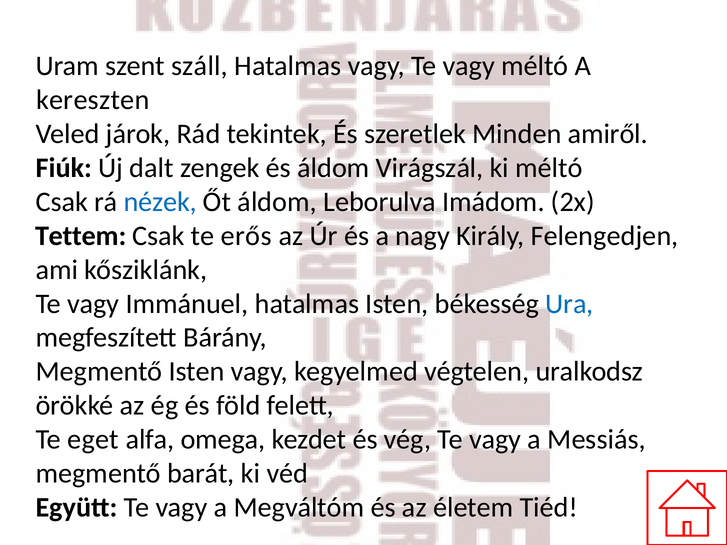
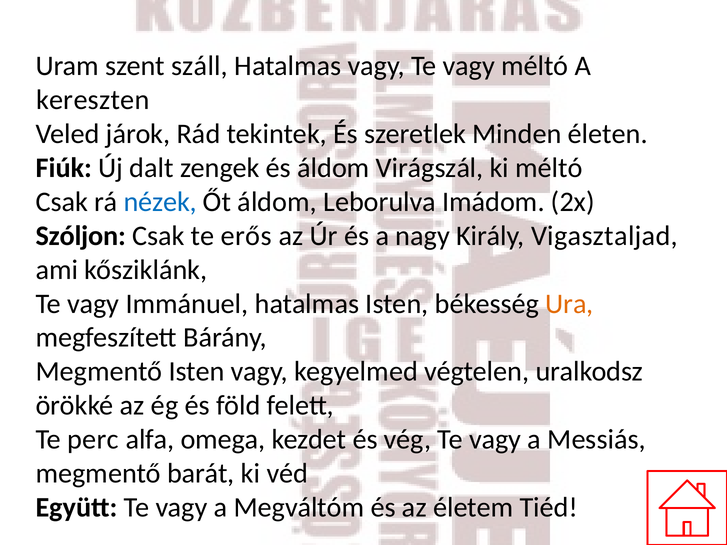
amiről: amiről -> életen
Tettem: Tettem -> Szóljon
Felengedjen: Felengedjen -> Vigasztaljad
Ura colour: blue -> orange
eget: eget -> perc
